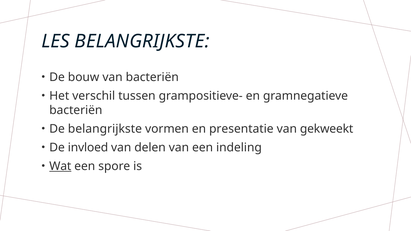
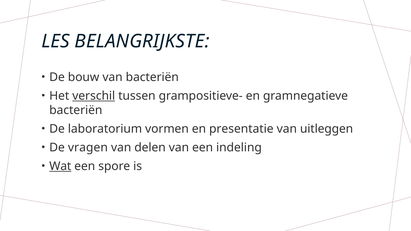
verschil underline: none -> present
De belangrijkste: belangrijkste -> laboratorium
gekweekt: gekweekt -> uitleggen
invloed: invloed -> vragen
